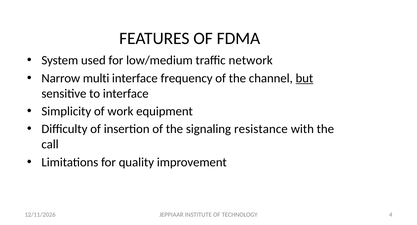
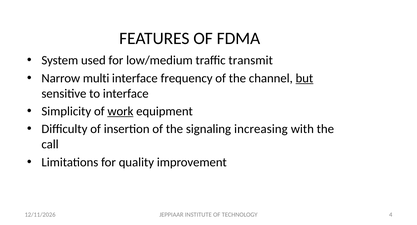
network: network -> transmit
work underline: none -> present
resistance: resistance -> increasing
